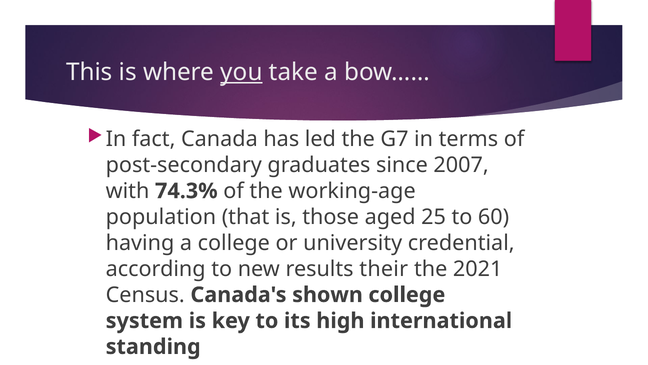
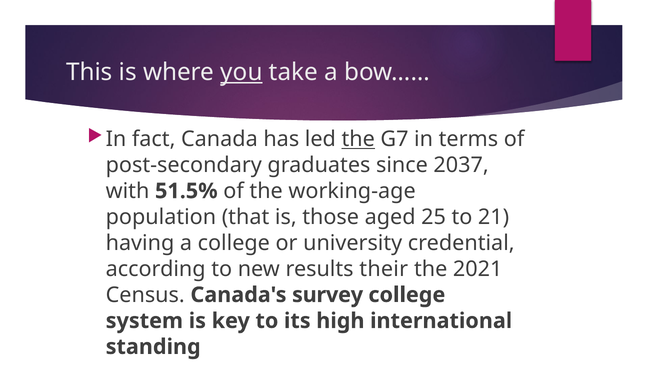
the at (358, 139) underline: none -> present
2007: 2007 -> 2037
74.3%: 74.3% -> 51.5%
60: 60 -> 21
shown: shown -> survey
